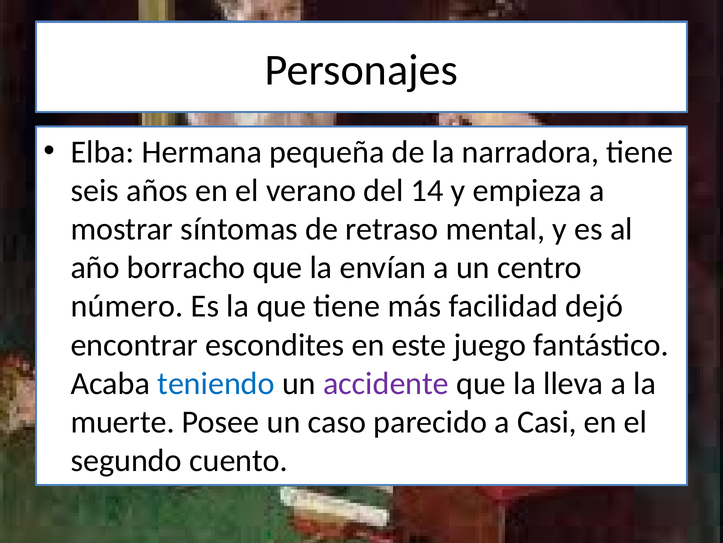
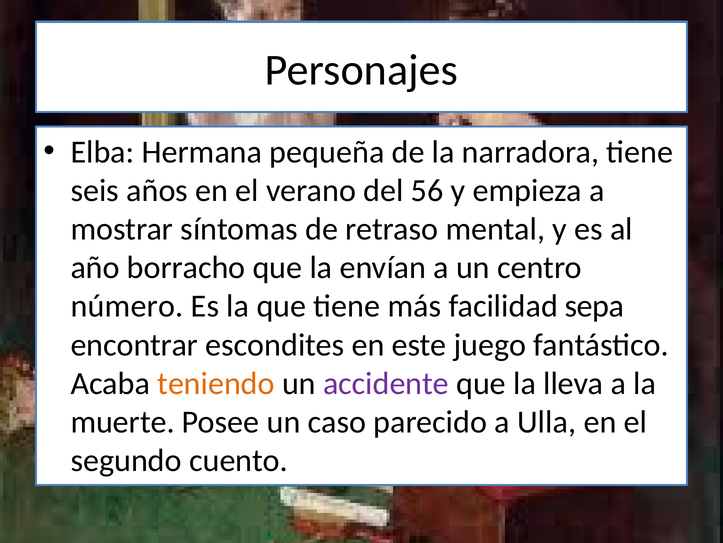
14: 14 -> 56
dejó: dejó -> sepa
teniendo colour: blue -> orange
Casi: Casi -> Ulla
